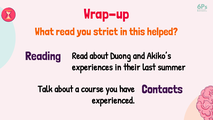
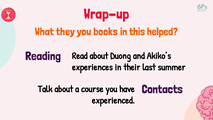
What read: read -> they
strict: strict -> books
